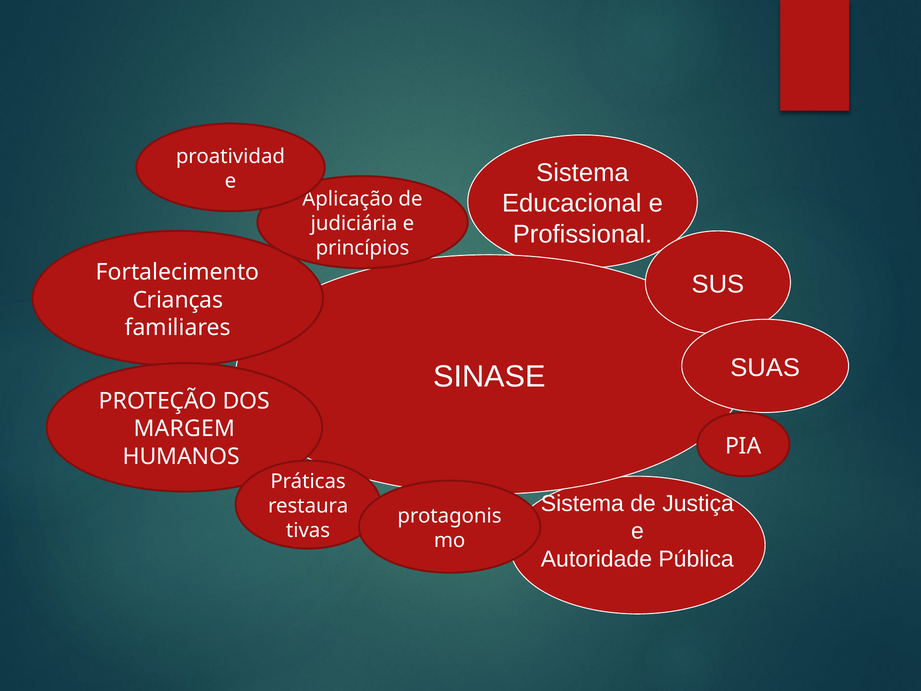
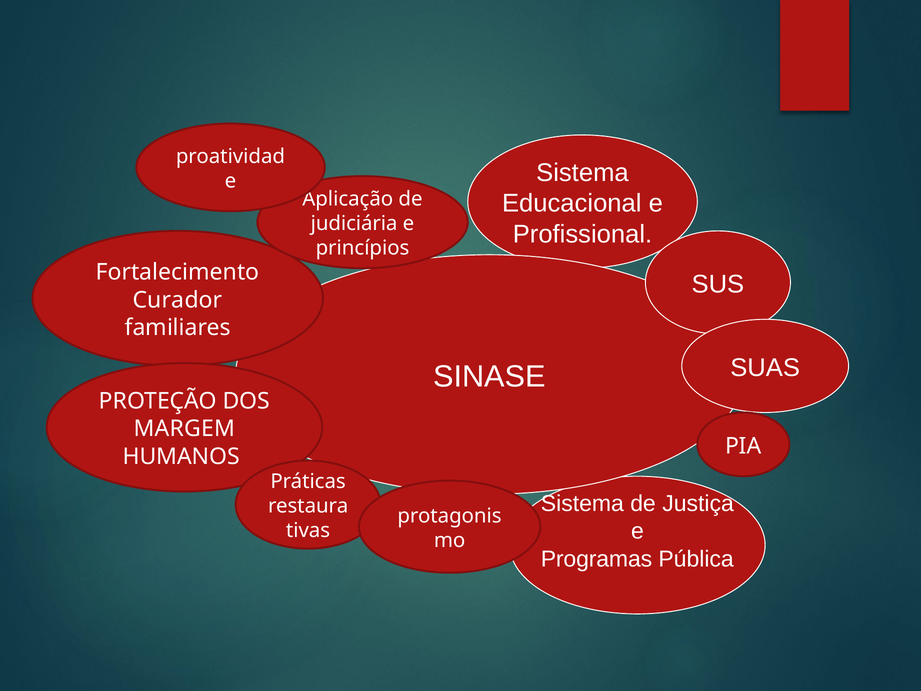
Crianças: Crianças -> Curador
Autoridade: Autoridade -> Programas
